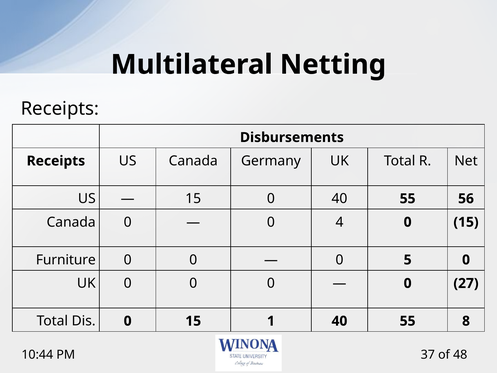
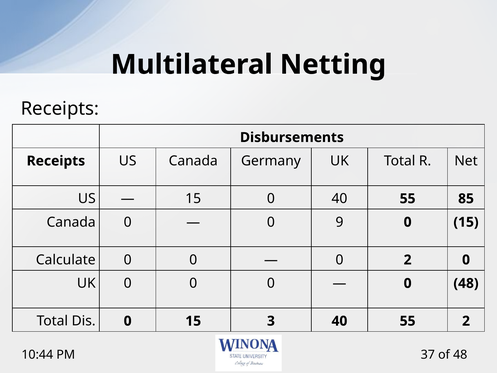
56: 56 -> 85
4: 4 -> 9
Furniture: Furniture -> Calculate
0 5: 5 -> 2
0 27: 27 -> 48
1: 1 -> 3
55 8: 8 -> 2
